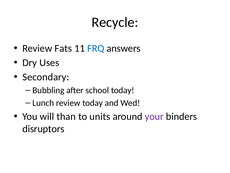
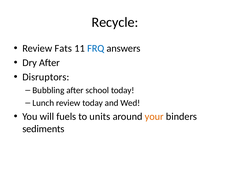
Dry Uses: Uses -> After
Secondary: Secondary -> Disruptors
than: than -> fuels
your colour: purple -> orange
disruptors: disruptors -> sediments
